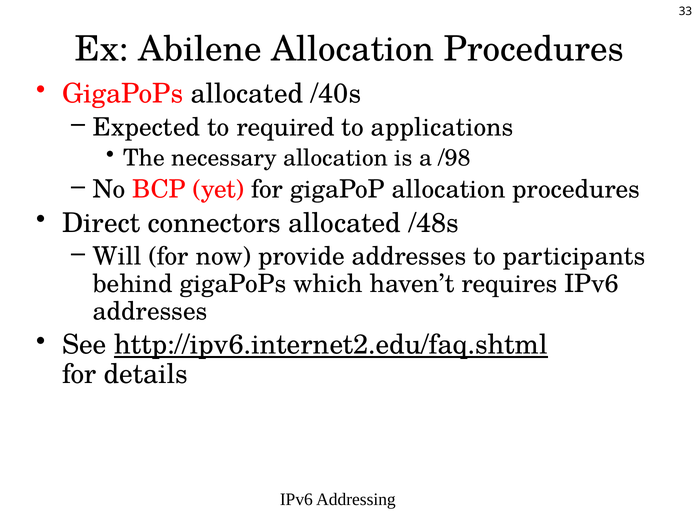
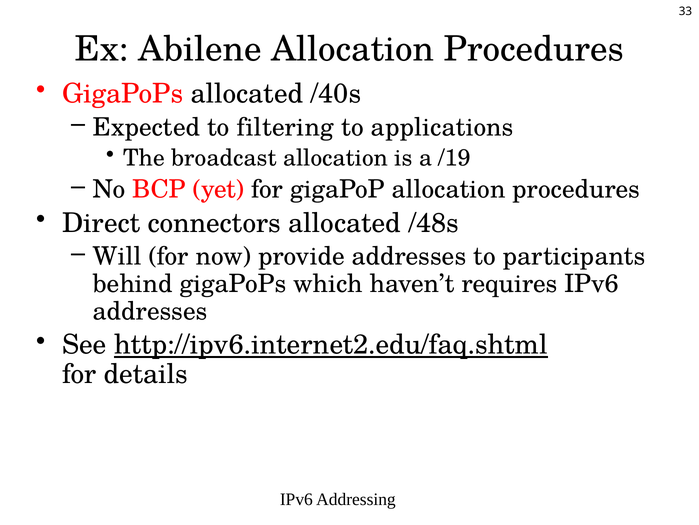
required: required -> filtering
necessary: necessary -> broadcast
/98: /98 -> /19
